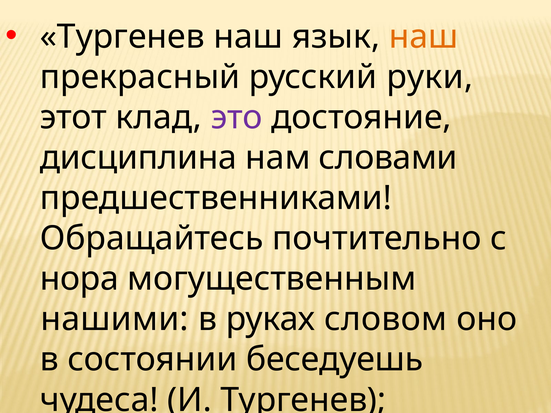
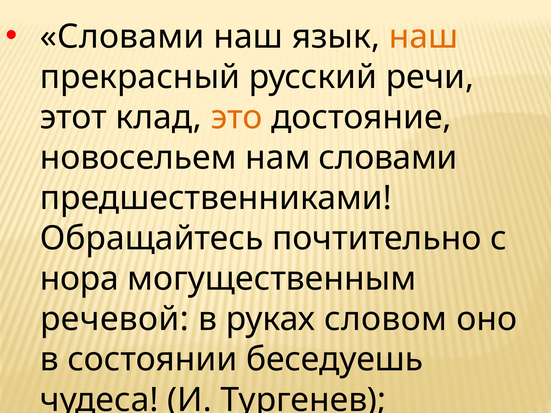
Тургенев at (122, 37): Тургенев -> Словами
руки: руки -> речи
это colour: purple -> orange
дисциплина: дисциплина -> новосельем
нашими: нашими -> речевой
